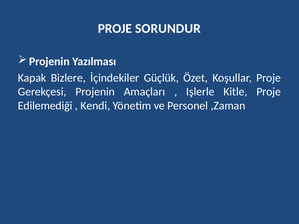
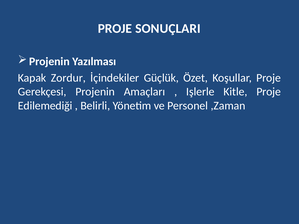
SORUNDUR: SORUNDUR -> SONUÇLARI
Bizlere: Bizlere -> Zordur
Kendi: Kendi -> Belirli
